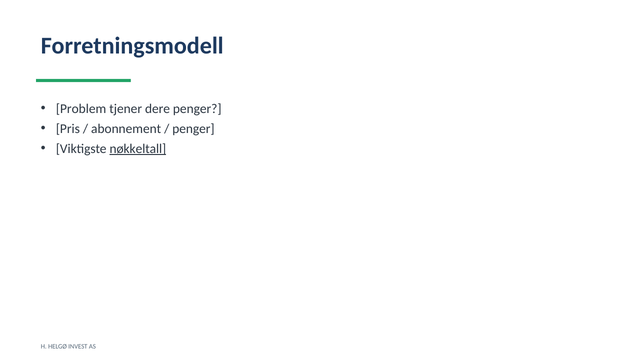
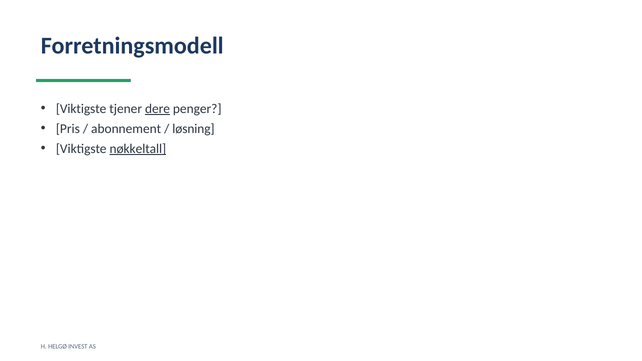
Problem at (81, 109): Problem -> Viktigste
dere underline: none -> present
penger at (193, 129): penger -> løsning
